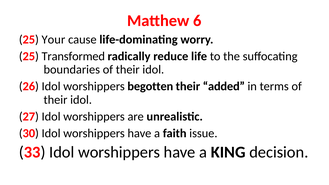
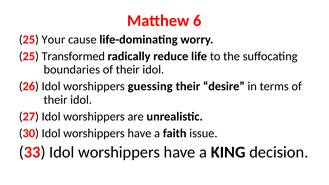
begotten: begotten -> guessing
added: added -> desire
